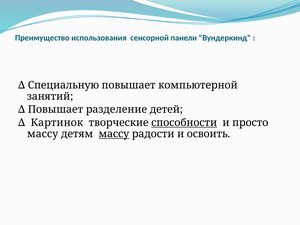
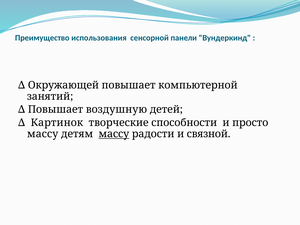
Специальную: Специальную -> Окружающей
разделение: разделение -> воздушную
способности underline: present -> none
освоить: освоить -> связной
